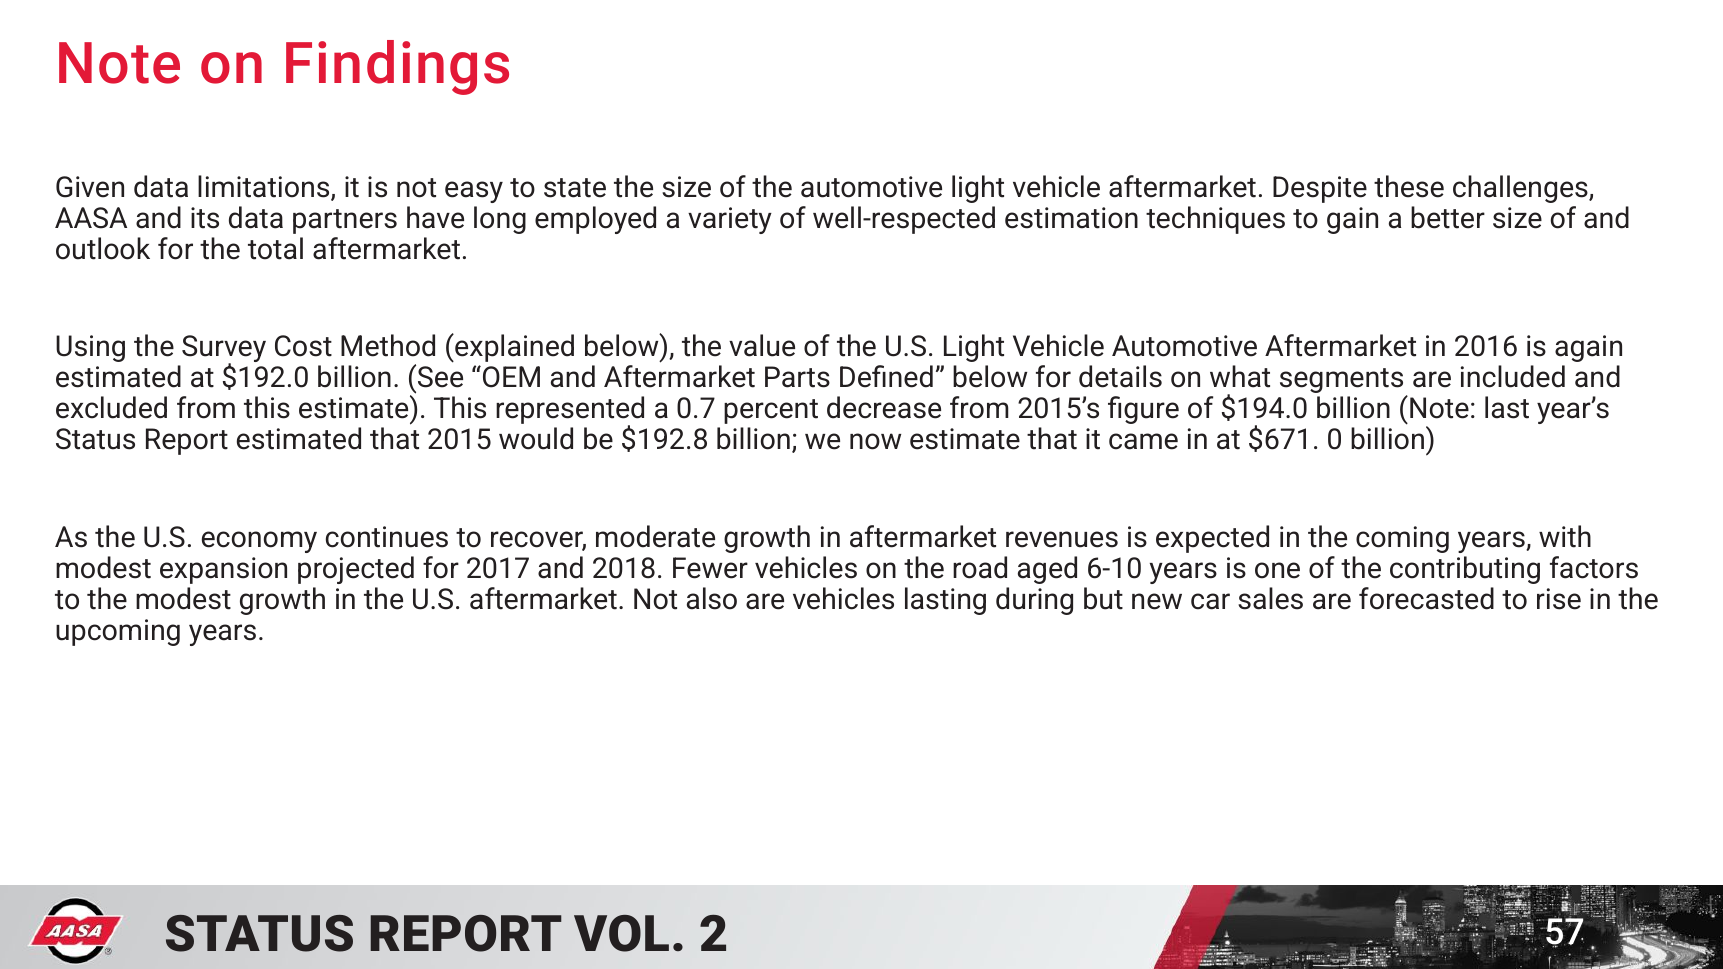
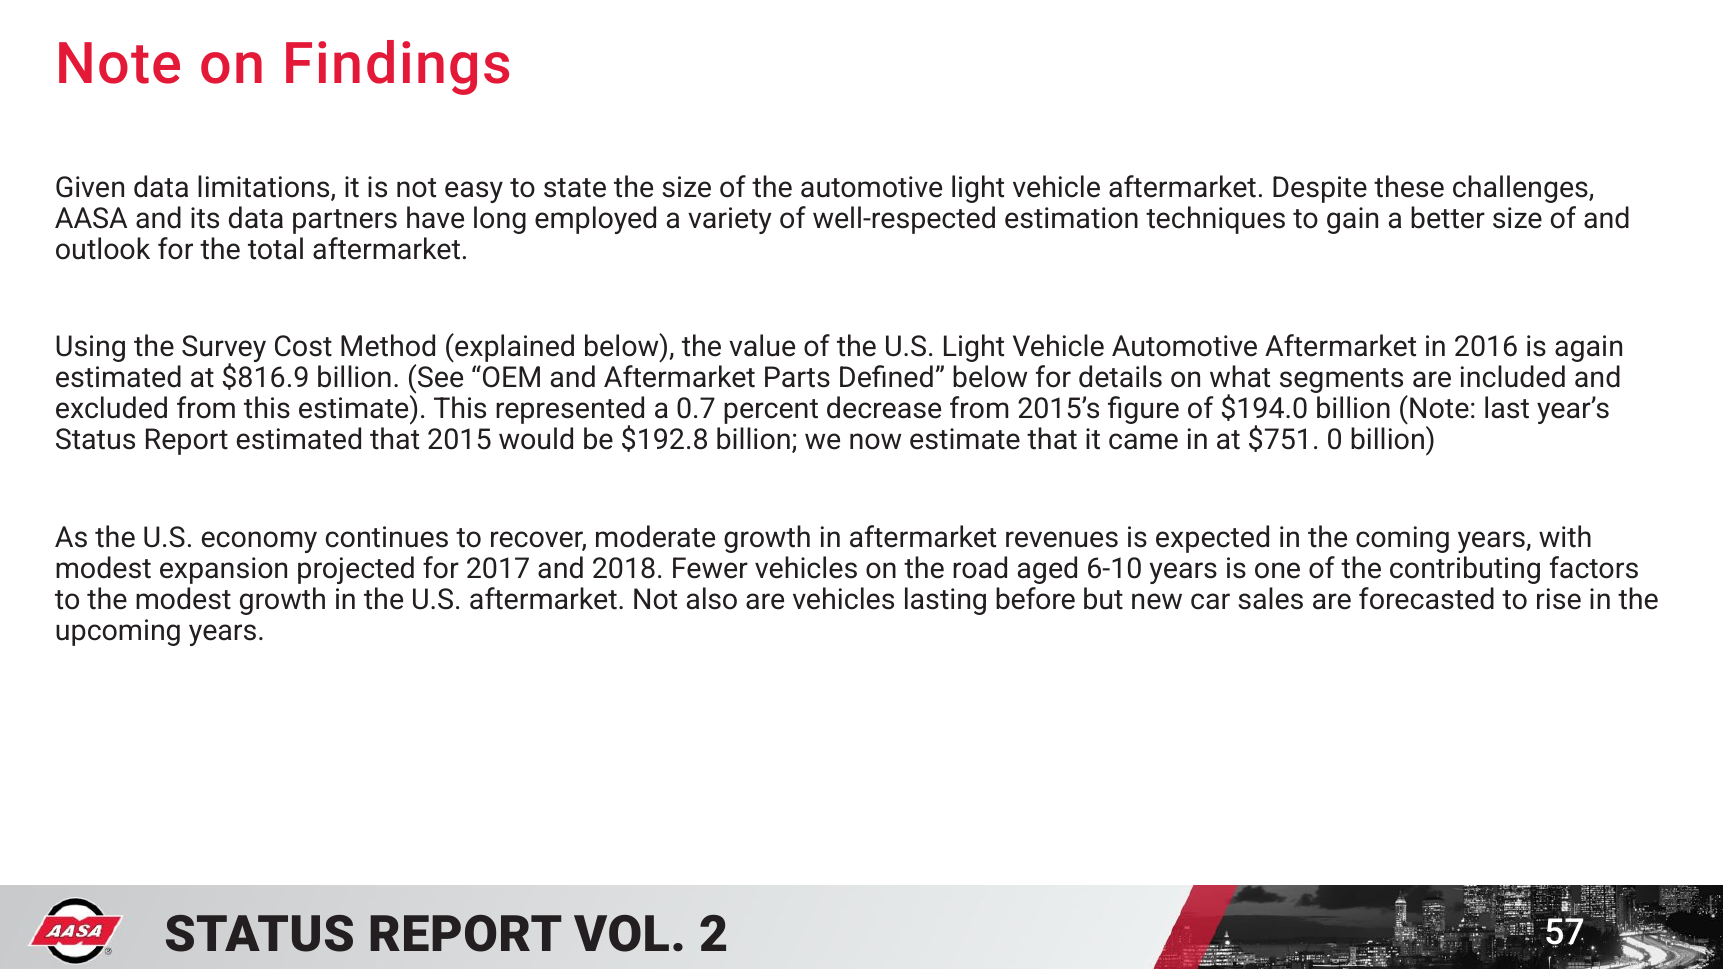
$192.0: $192.0 -> $816.9
$671: $671 -> $751
during: during -> before
